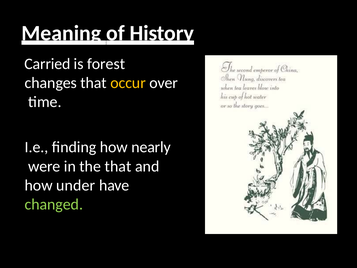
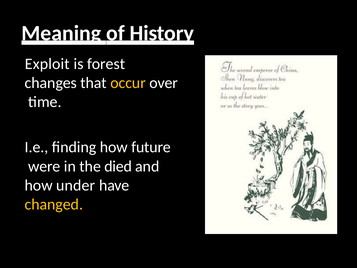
Carried: Carried -> Exploit
nearly: nearly -> future
the that: that -> died
changed colour: light green -> yellow
